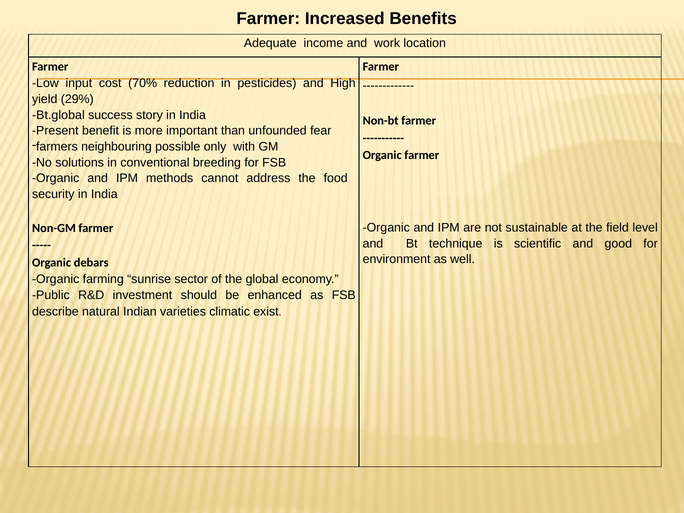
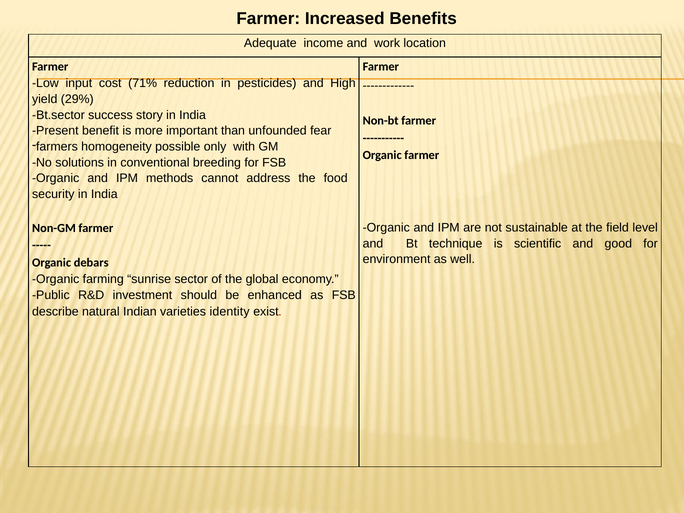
70%: 70% -> 71%
Bt.global: Bt.global -> Bt.sector
neighbouring: neighbouring -> homogeneity
climatic: climatic -> identity
